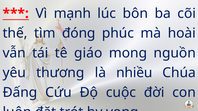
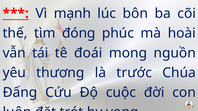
giáo: giáo -> đoái
nhiều: nhiều -> trước
